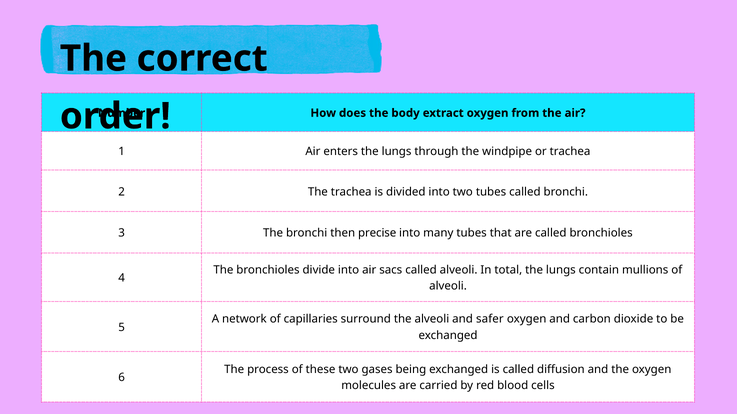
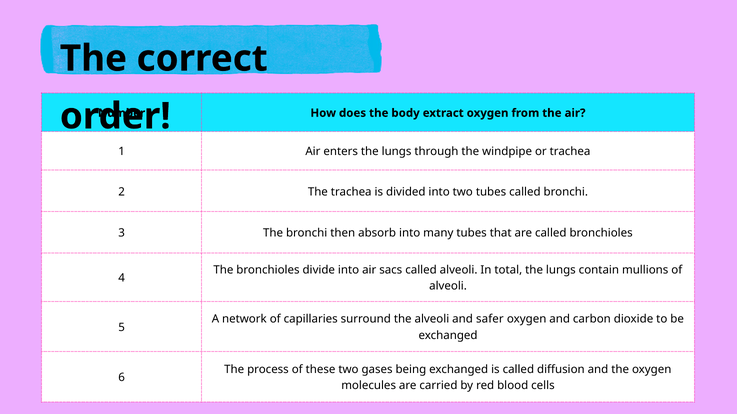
precise: precise -> absorb
